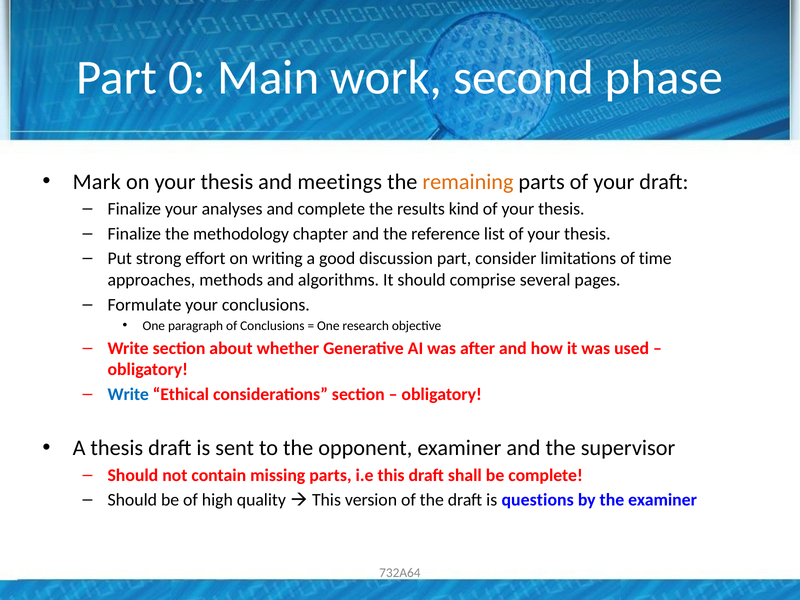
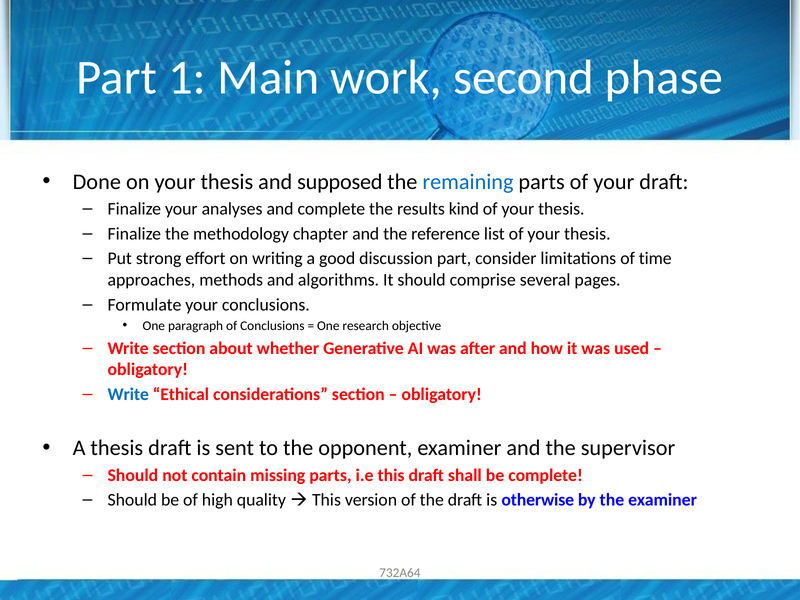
0: 0 -> 1
Mark: Mark -> Done
meetings: meetings -> supposed
remaining colour: orange -> blue
questions: questions -> otherwise
